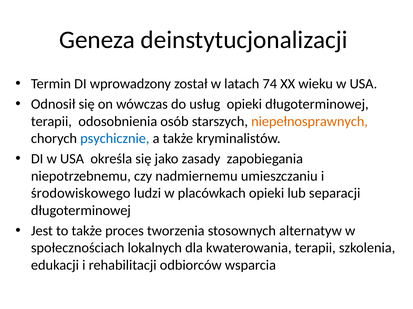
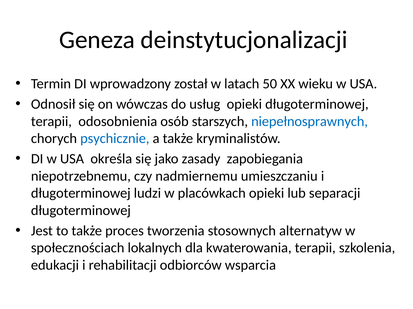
74: 74 -> 50
niepełnosprawnych colour: orange -> blue
środowiskowego at (81, 194): środowiskowego -> długoterminowej
